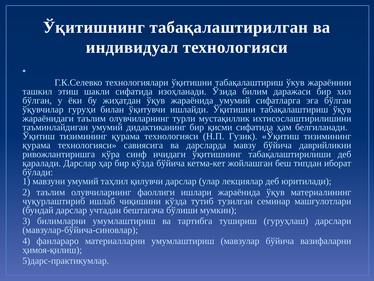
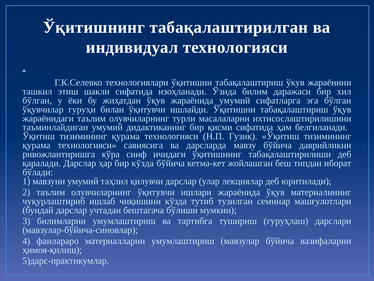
мустақиллик: мустақиллик -> масалаларни
олувчиларнинг фаоллиги: фаоллиги -> ўқитувчи
